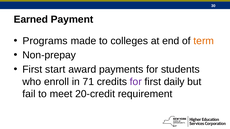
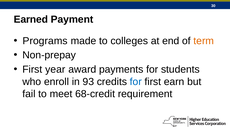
start: start -> year
71: 71 -> 93
for at (136, 82) colour: purple -> blue
daily: daily -> earn
20-credit: 20-credit -> 68-credit
